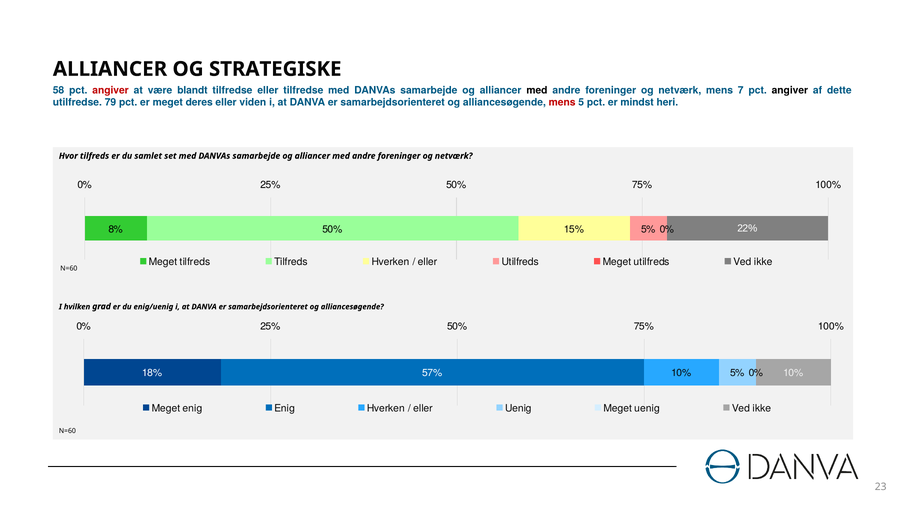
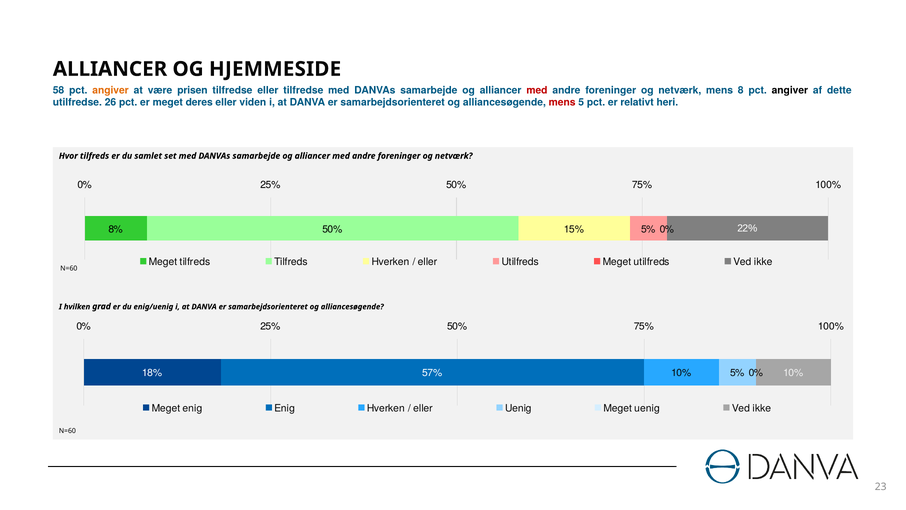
STRATEGISKE: STRATEGISKE -> HJEMMESIDE
angiver at (111, 90) colour: red -> orange
blandt: blandt -> prisen
med at (537, 90) colour: black -> red
7: 7 -> 8
79: 79 -> 26
mindst: mindst -> relativt
